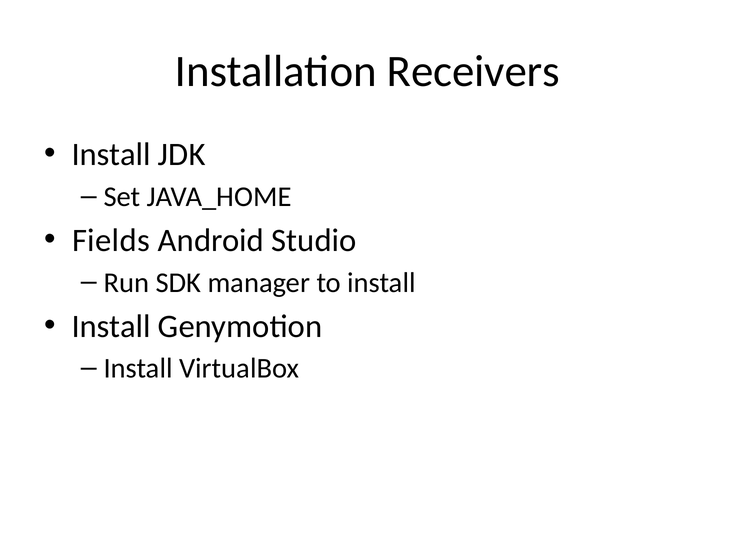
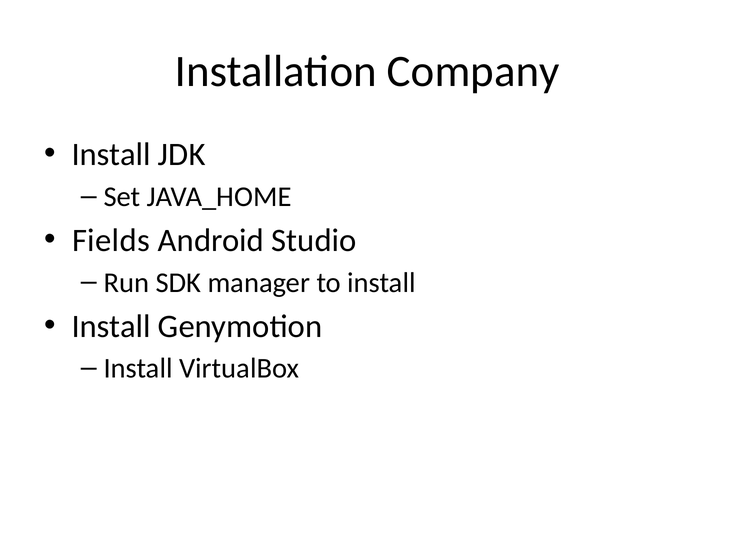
Receivers: Receivers -> Company
